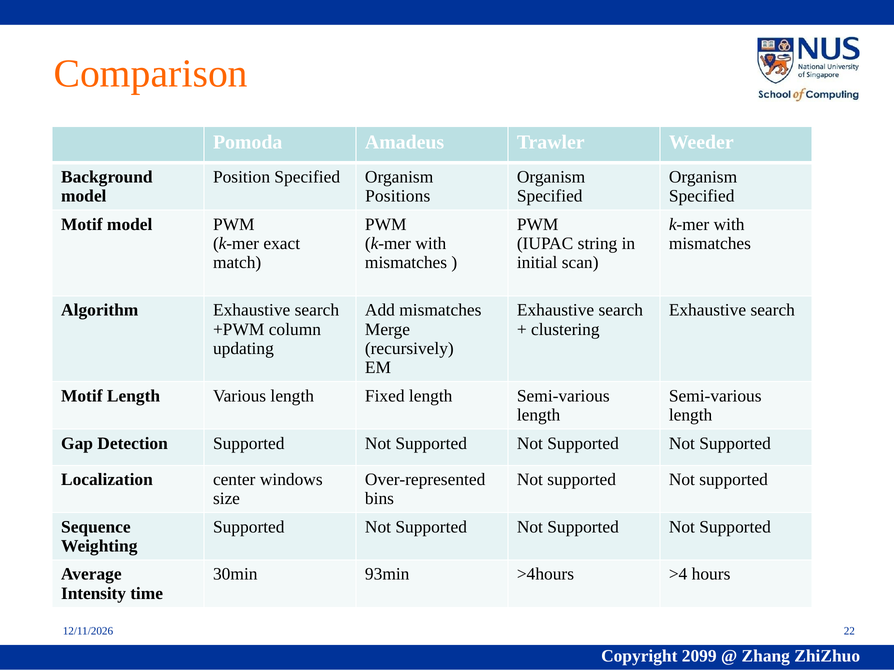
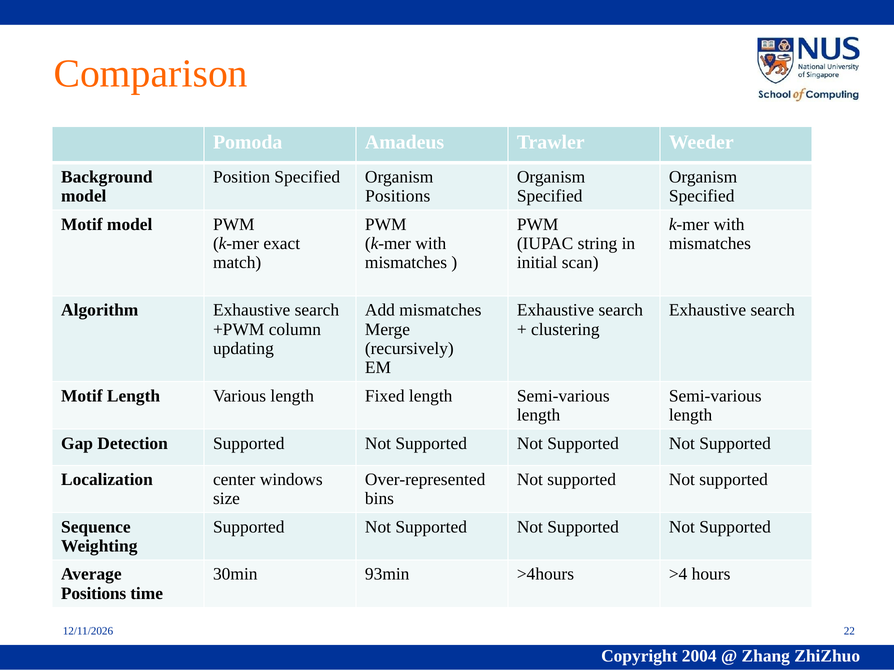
Intensity at (94, 594): Intensity -> Positions
2099: 2099 -> 2004
